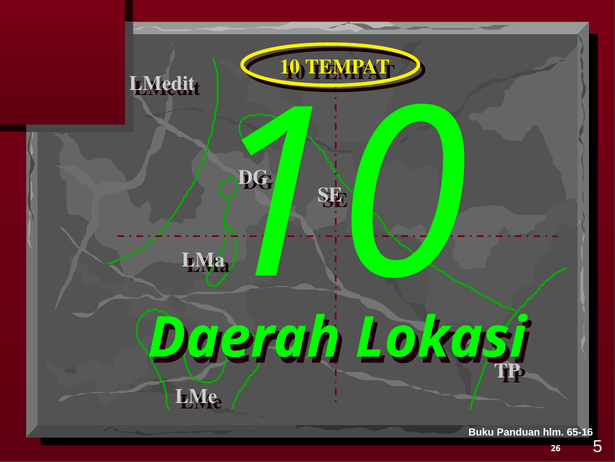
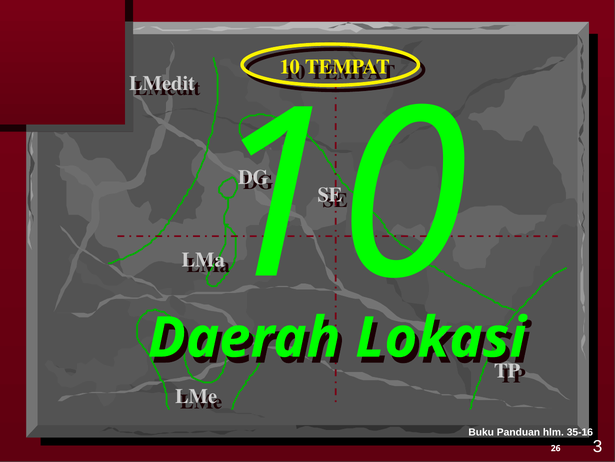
65-16: 65-16 -> 35-16
5: 5 -> 3
